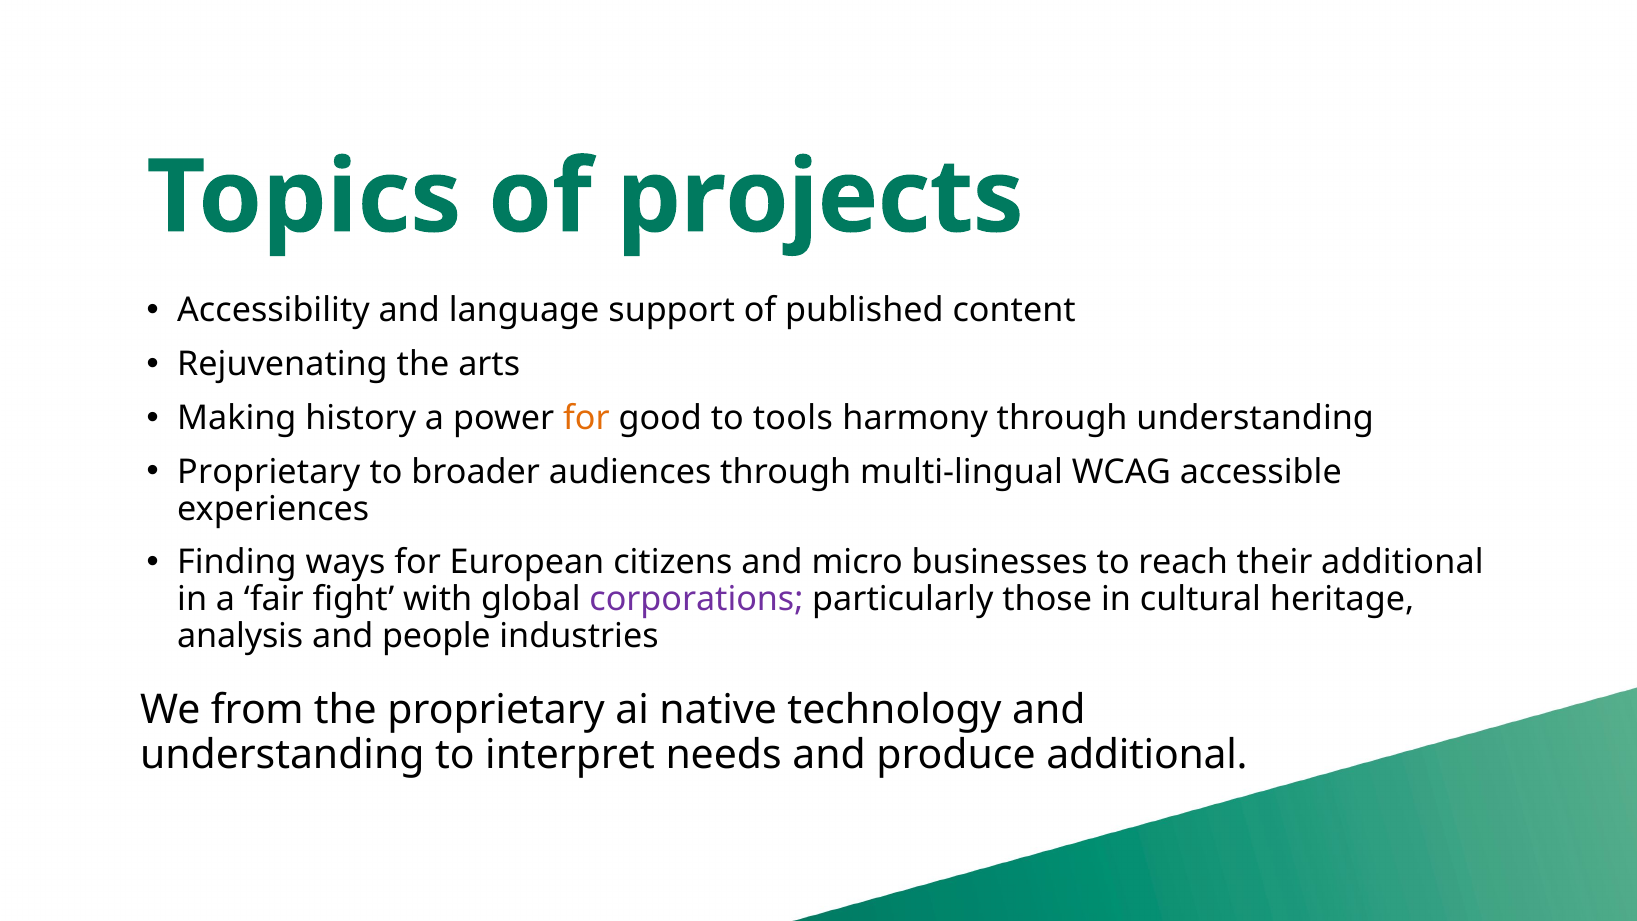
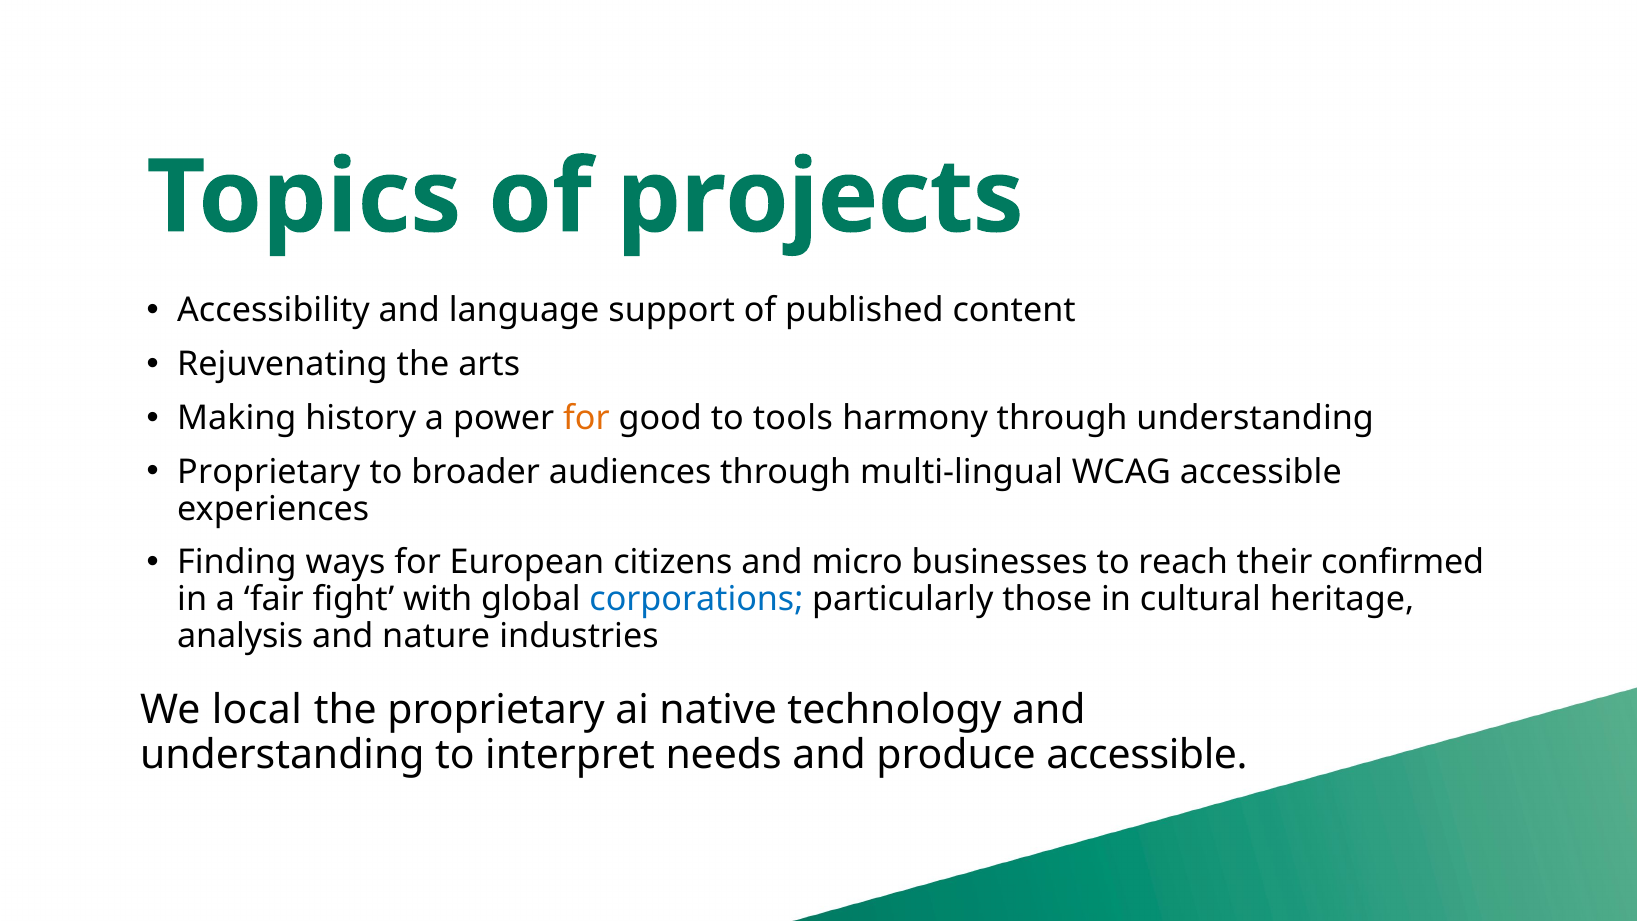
their additional: additional -> confirmed
corporations colour: purple -> blue
people: people -> nature
from: from -> local
produce additional: additional -> accessible
